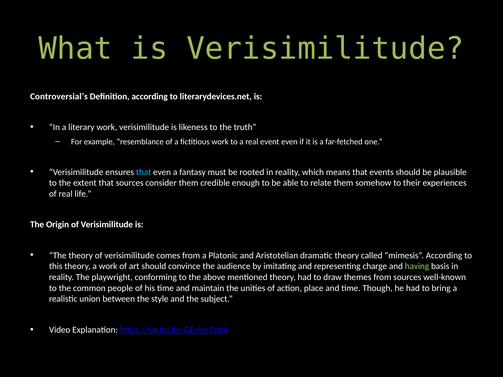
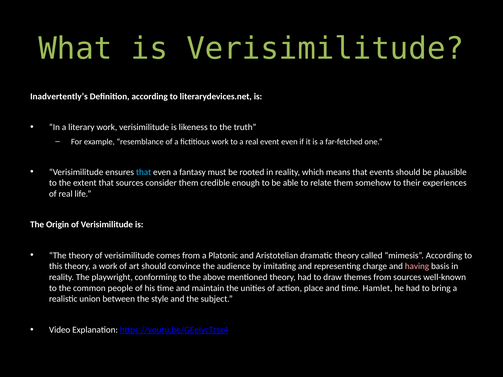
Controversial’s: Controversial’s -> Inadvertently’s
having colour: light green -> pink
Though: Though -> Hamlet
